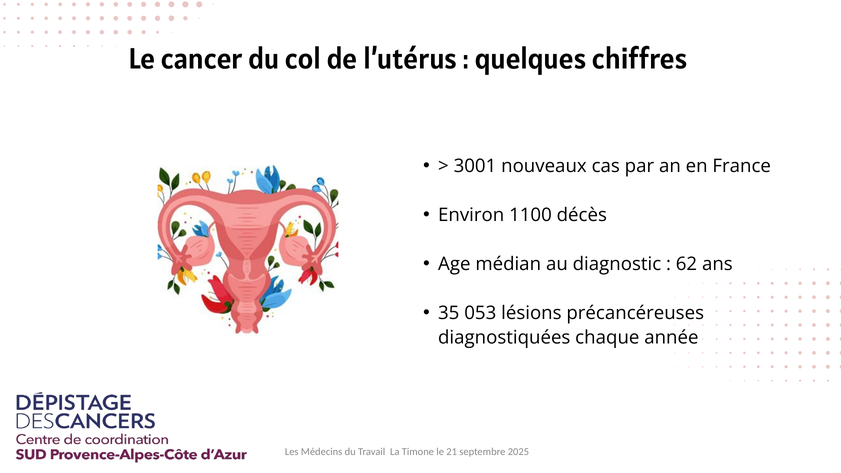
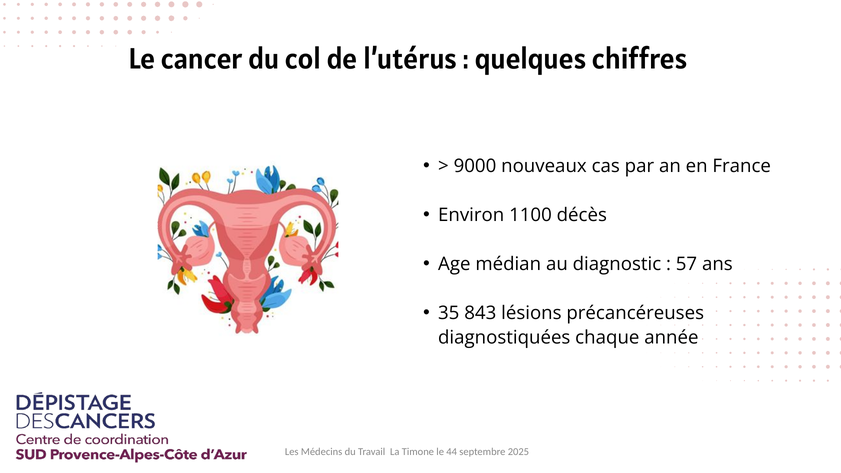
3001: 3001 -> 9000
62: 62 -> 57
053: 053 -> 843
21: 21 -> 44
